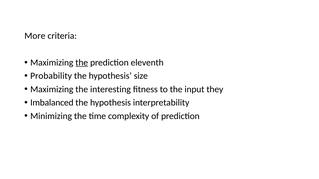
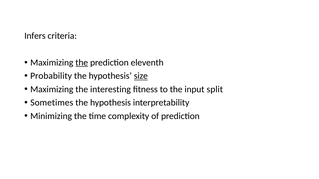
More: More -> Infers
size underline: none -> present
they: they -> split
Imbalanced: Imbalanced -> Sometimes
